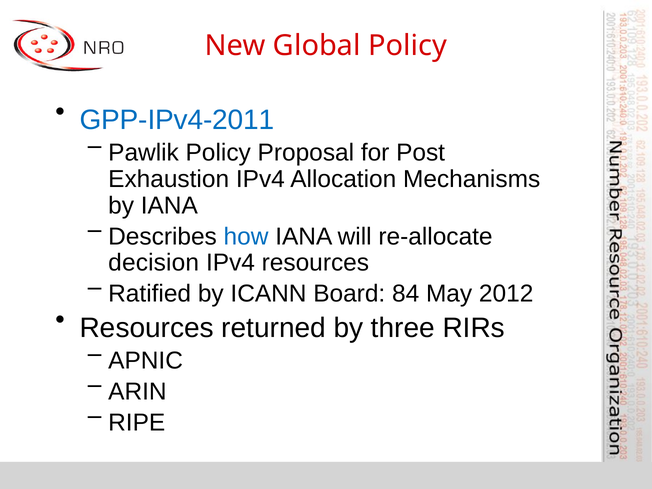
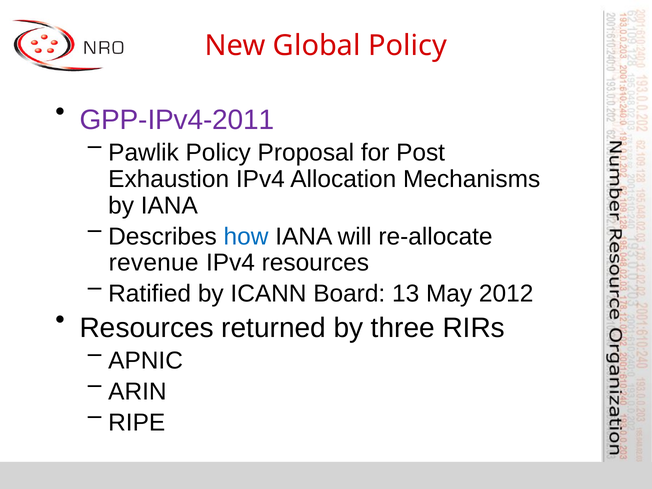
GPP-IPv4-2011 colour: blue -> purple
decision: decision -> revenue
84: 84 -> 13
